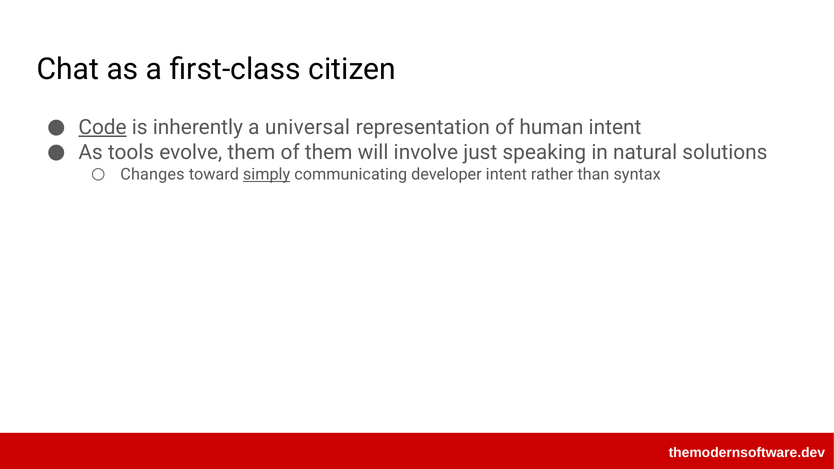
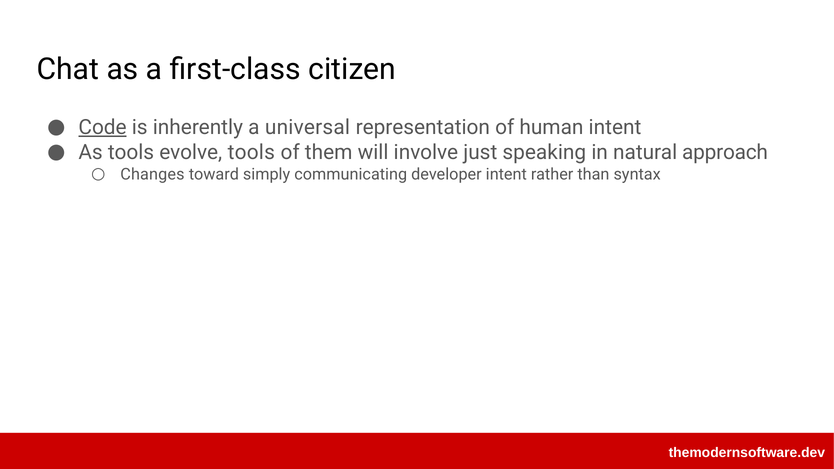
evolve them: them -> tools
solutions: solutions -> approach
simply underline: present -> none
